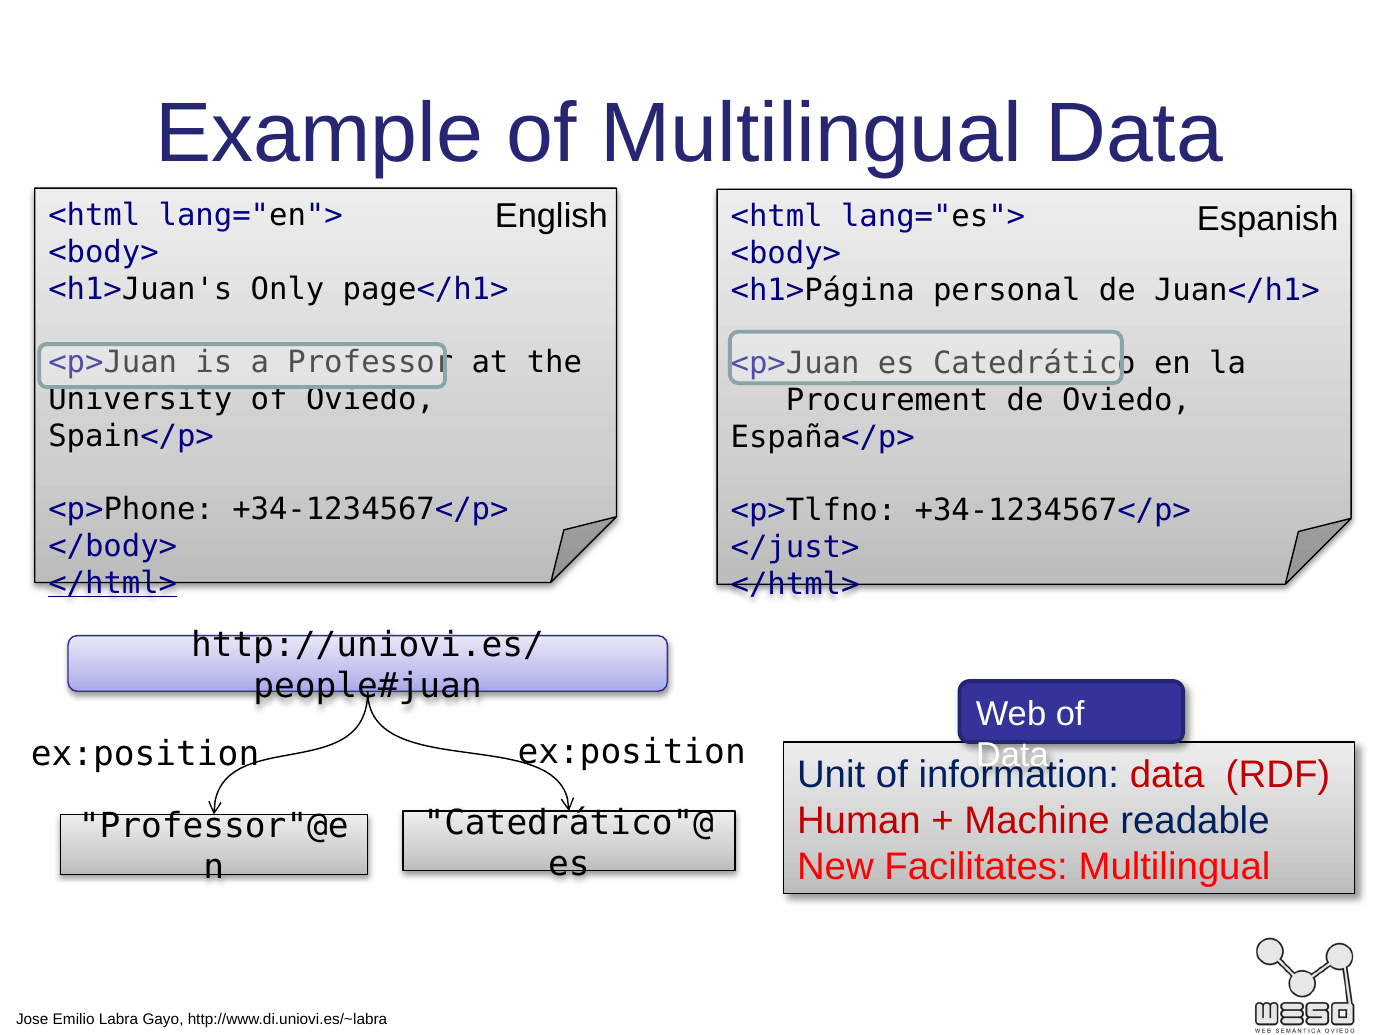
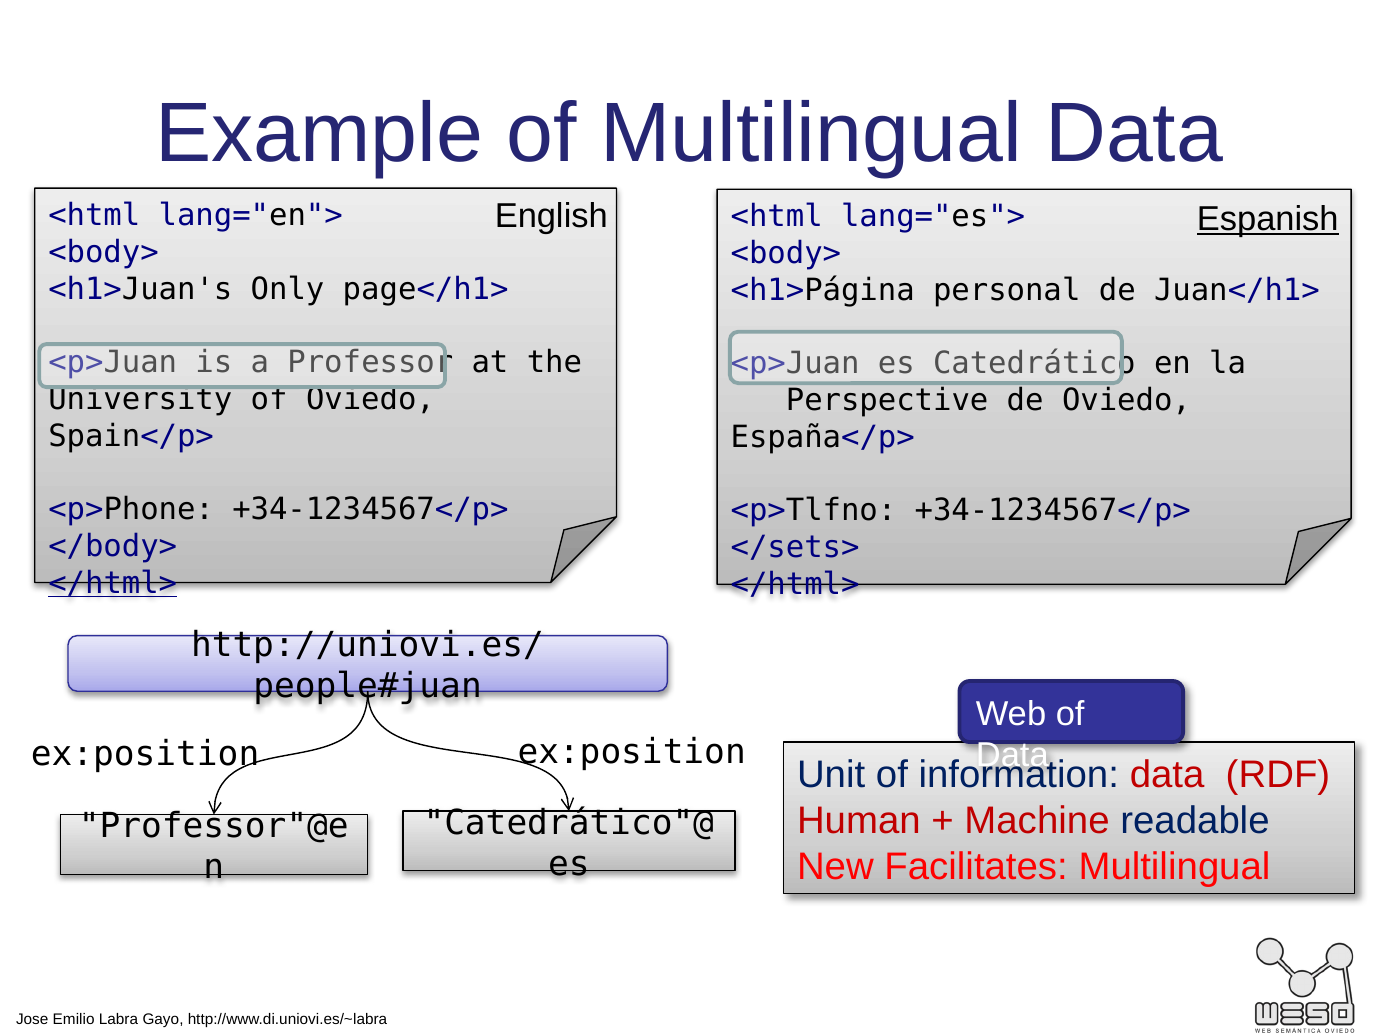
Espanish underline: none -> present
Procurement: Procurement -> Perspective
</just>: </just> -> </sets>
